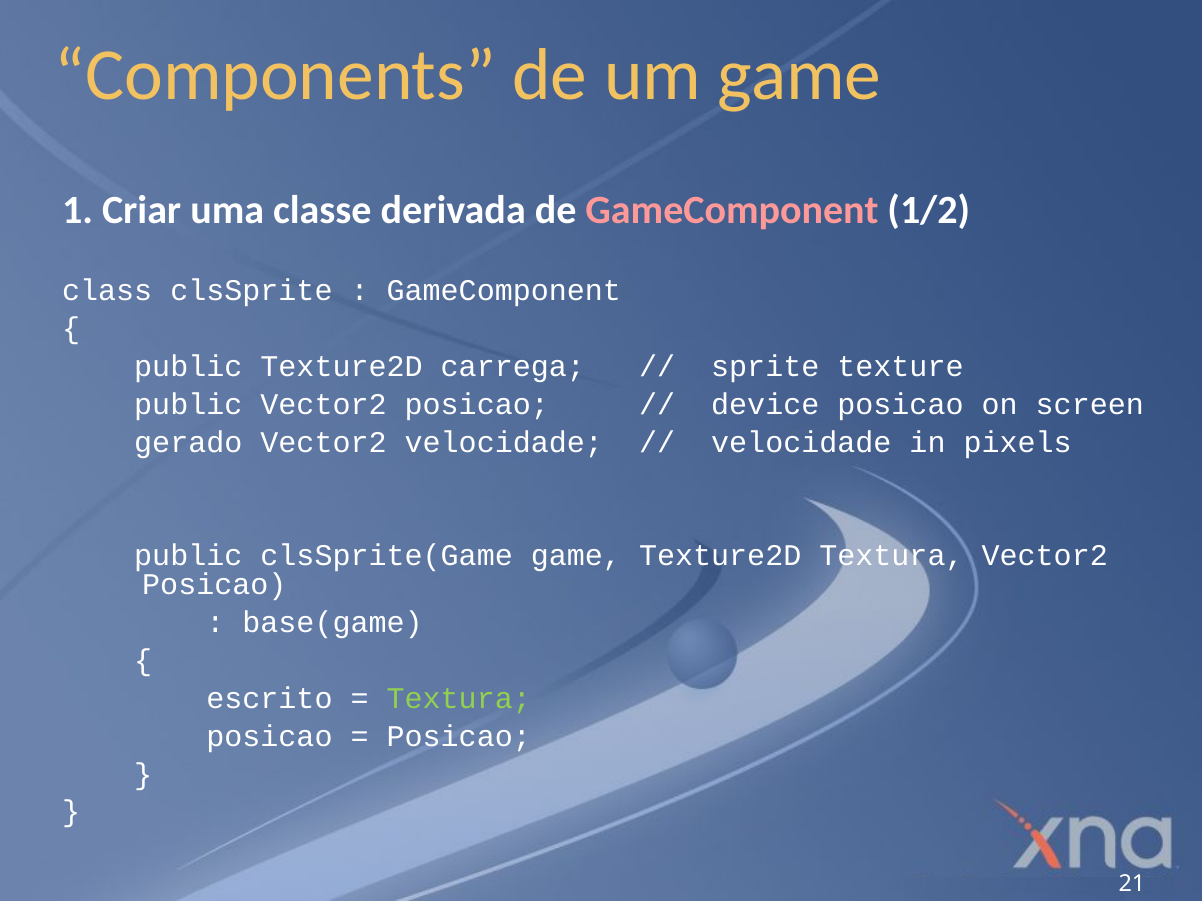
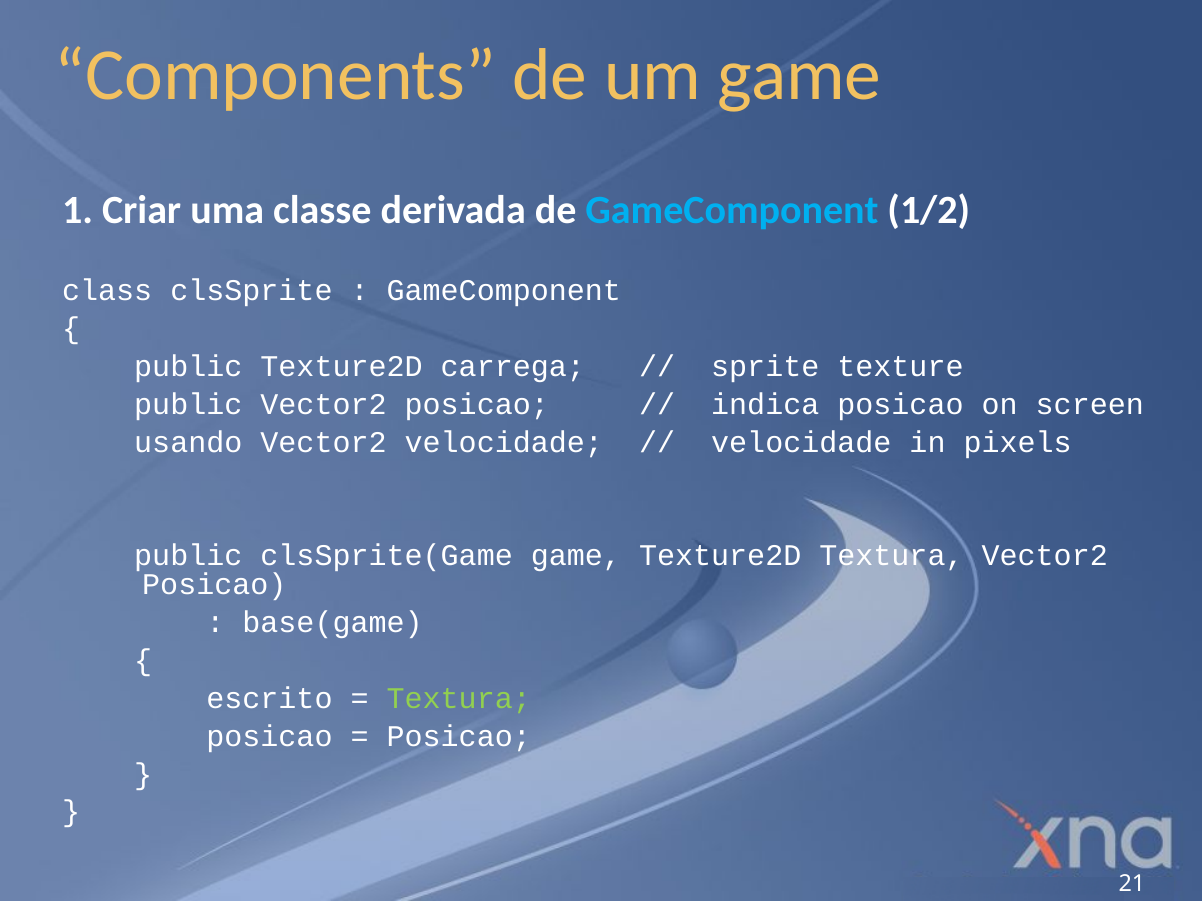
GameComponent at (732, 210) colour: pink -> light blue
device: device -> indica
gerado: gerado -> usando
